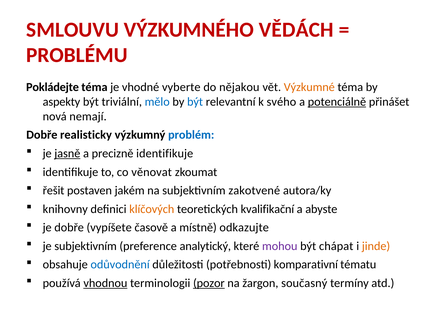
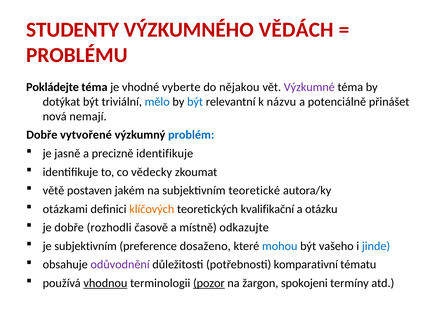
SMLOUVU: SMLOUVU -> STUDENTY
Výzkumné colour: orange -> purple
aspekty: aspekty -> dotýkat
svého: svého -> názvu
potenciálně underline: present -> none
realisticky: realisticky -> vytvořené
jasně underline: present -> none
věnovat: věnovat -> vědecky
řešit: řešit -> větě
zakotvené: zakotvené -> teoretické
knihovny: knihovny -> otázkami
abyste: abyste -> otázku
vypíšete: vypíšete -> rozhodli
analytický: analytický -> dosaženo
mohou colour: purple -> blue
chápat: chápat -> vašeho
jinde colour: orange -> blue
odůvodnění colour: blue -> purple
současný: současný -> spokojeni
